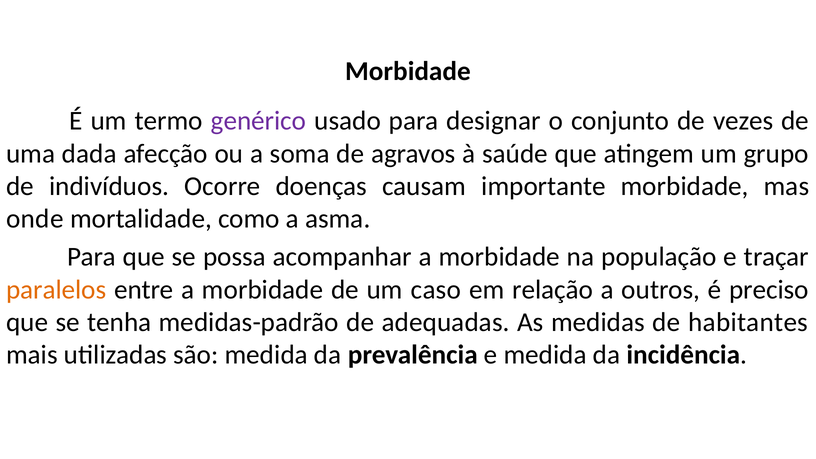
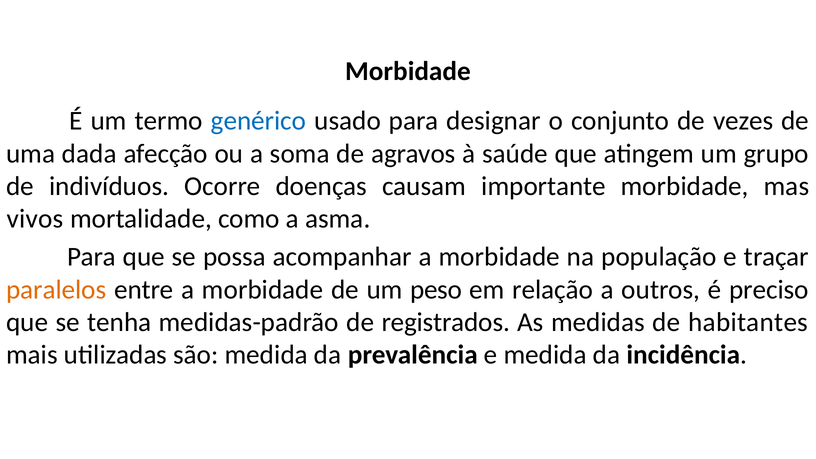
genérico colour: purple -> blue
onde: onde -> vivos
caso: caso -> peso
adequadas: adequadas -> registrados
